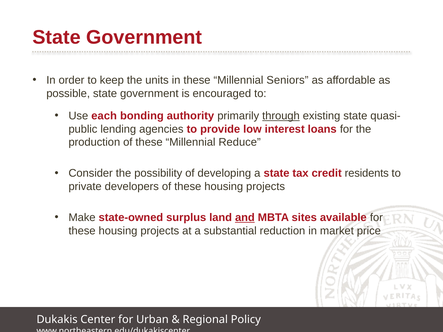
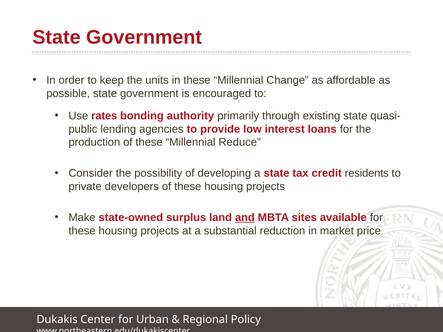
Seniors: Seniors -> Change
each: each -> rates
through underline: present -> none
